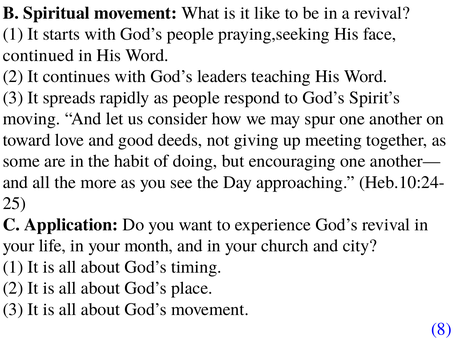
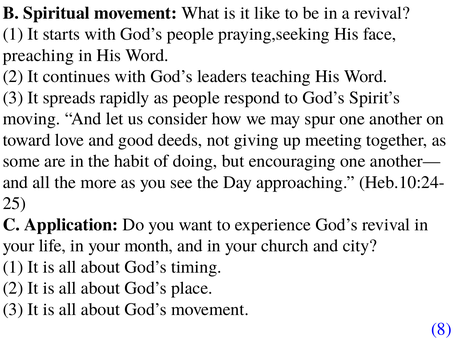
continued: continued -> preaching
